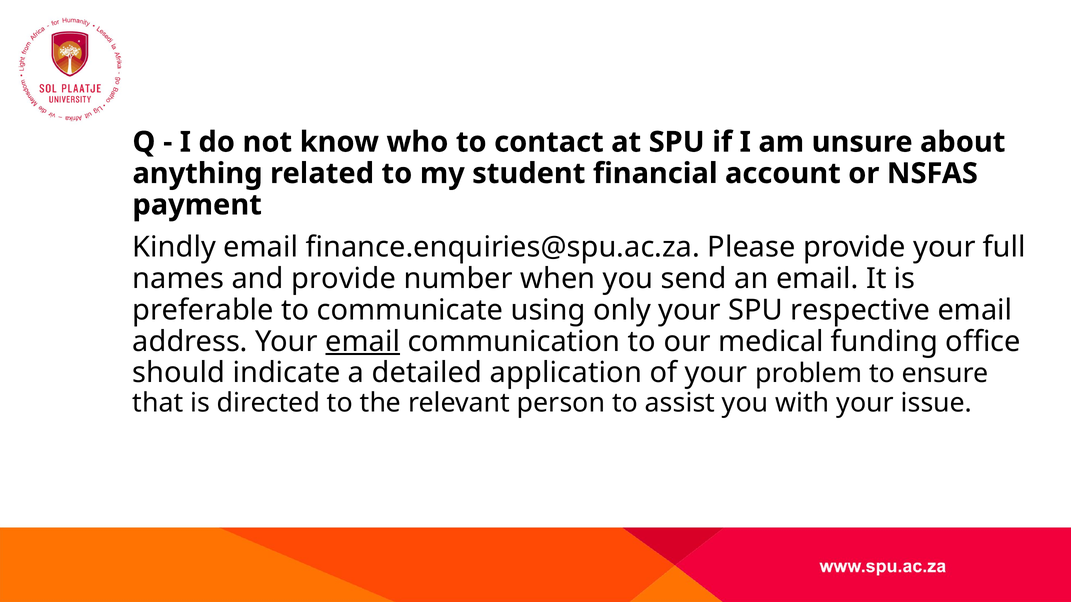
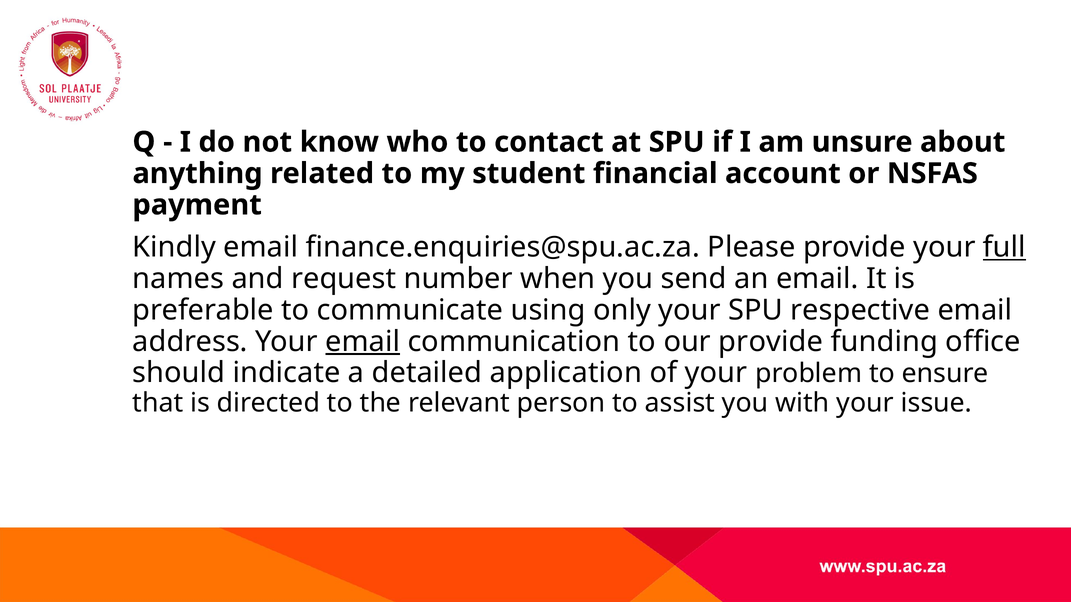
full underline: none -> present
and provide: provide -> request
our medical: medical -> provide
